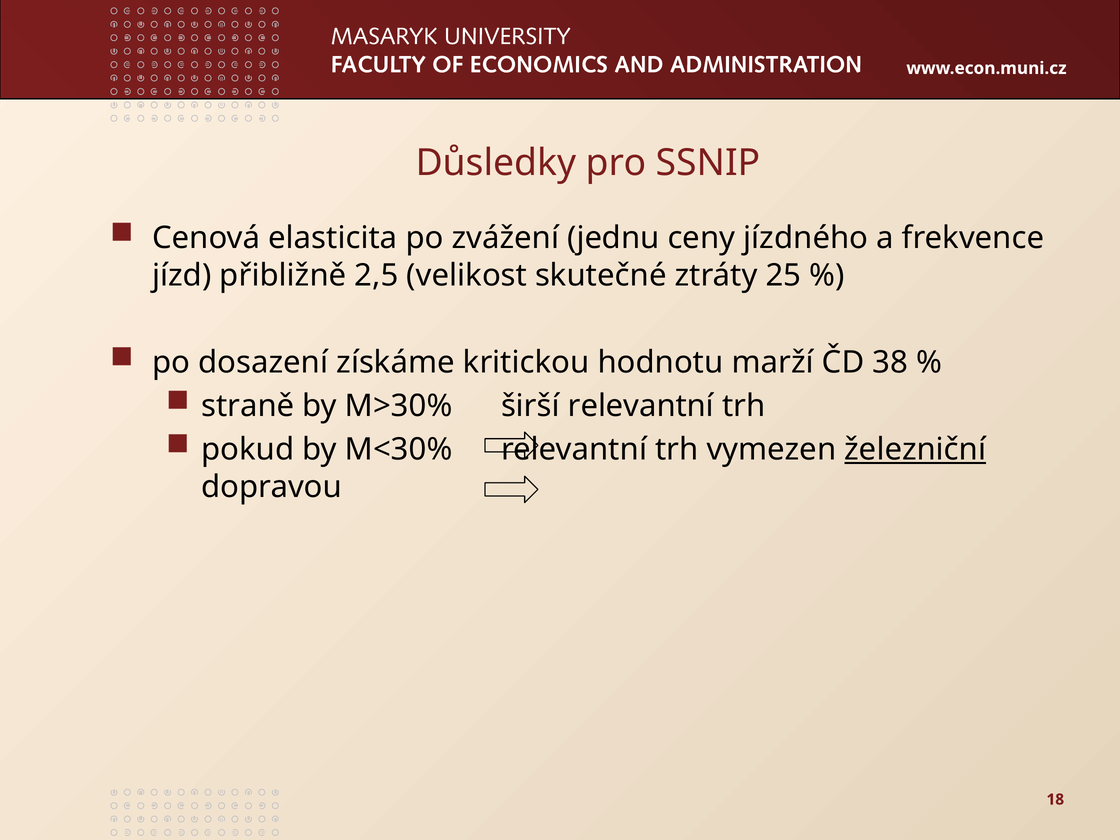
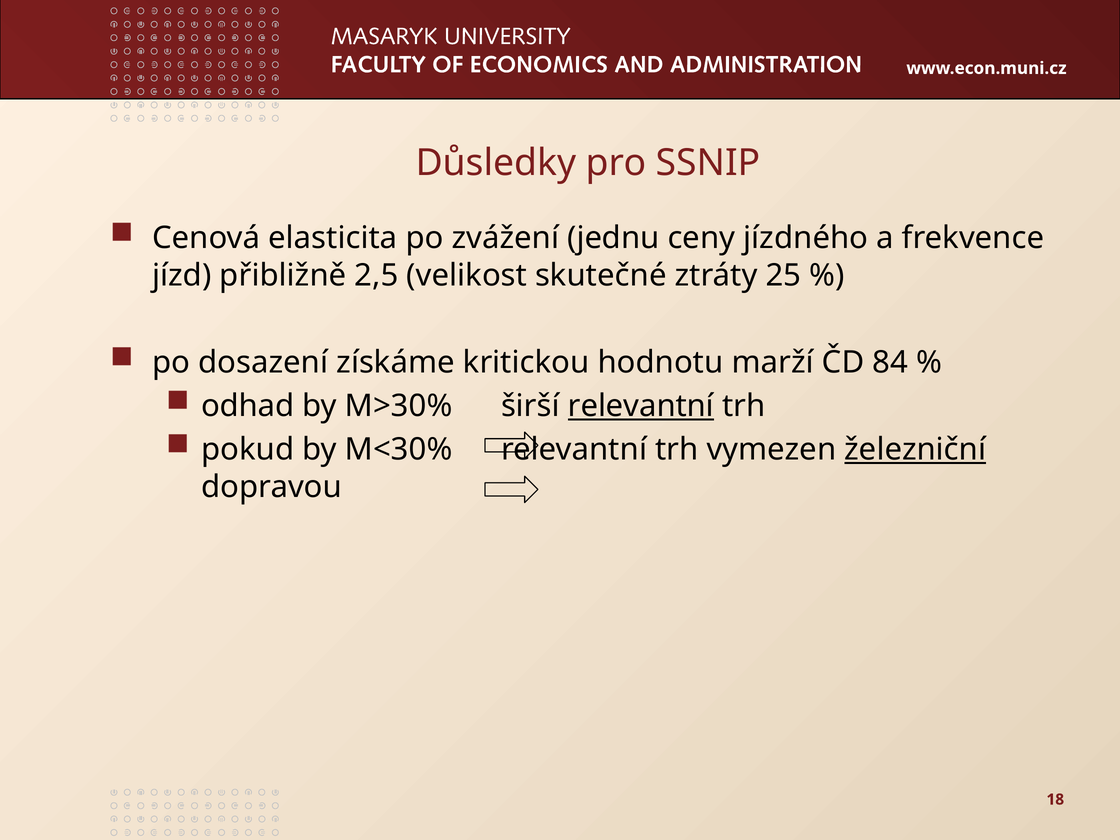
38: 38 -> 84
straně: straně -> odhad
relevantní at (641, 406) underline: none -> present
